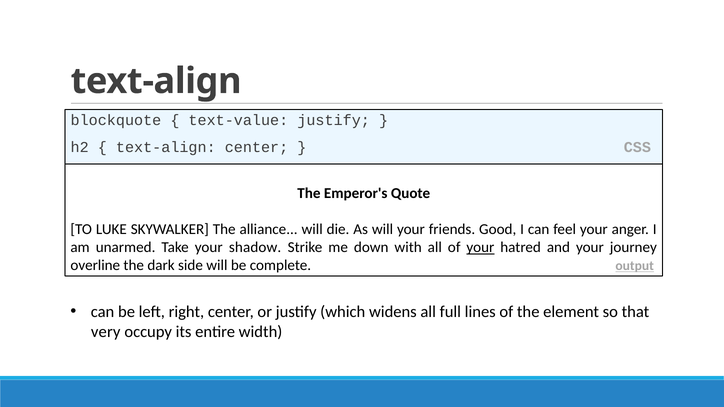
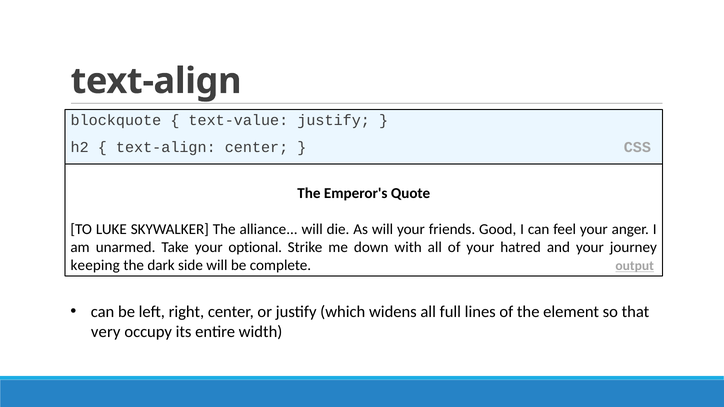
shadow: shadow -> optional
your at (480, 247) underline: present -> none
overline: overline -> keeping
